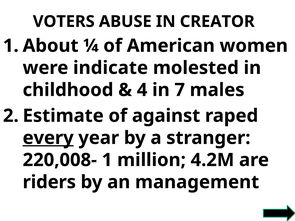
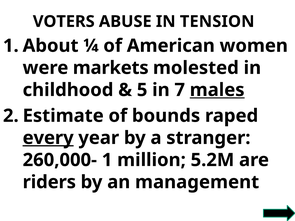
CREATOR: CREATOR -> TENSION
indicate: indicate -> markets
4: 4 -> 5
males underline: none -> present
against: against -> bounds
220,008-: 220,008- -> 260,000-
4.2M: 4.2M -> 5.2M
